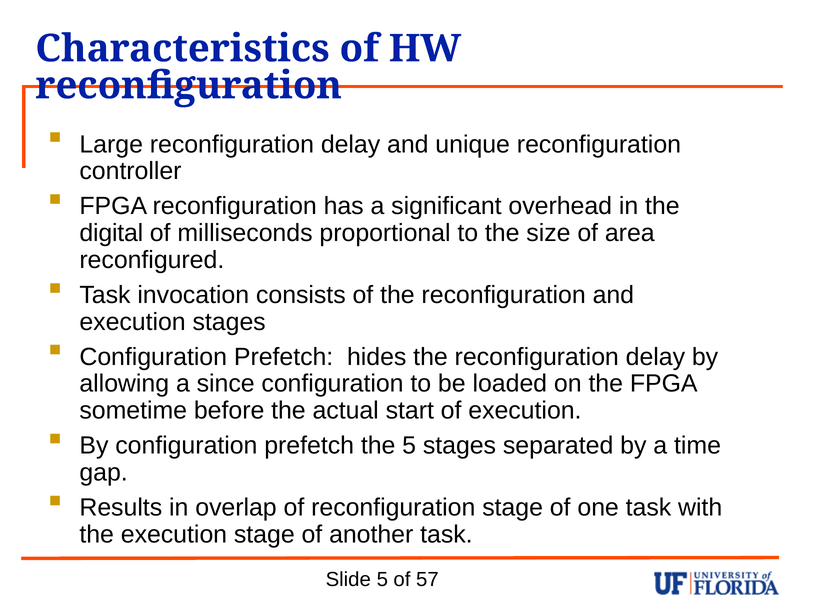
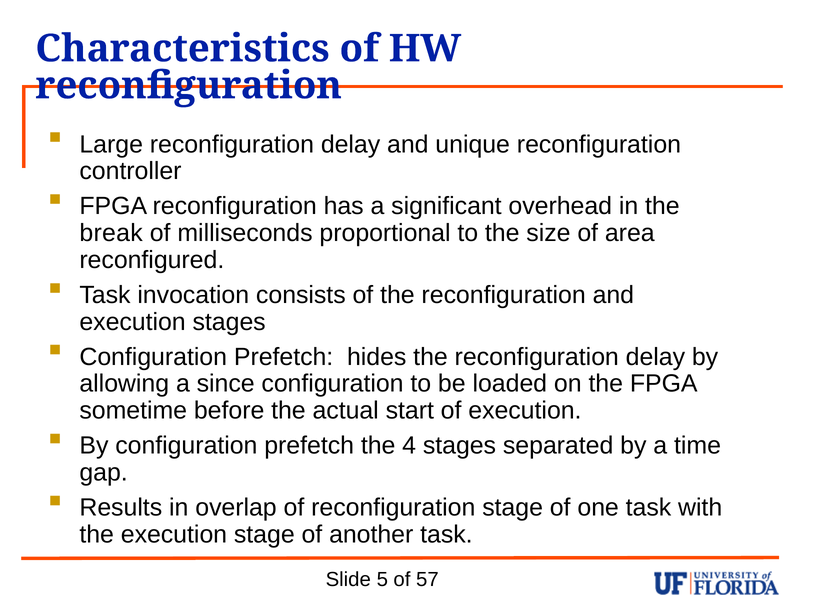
digital: digital -> break
the 5: 5 -> 4
